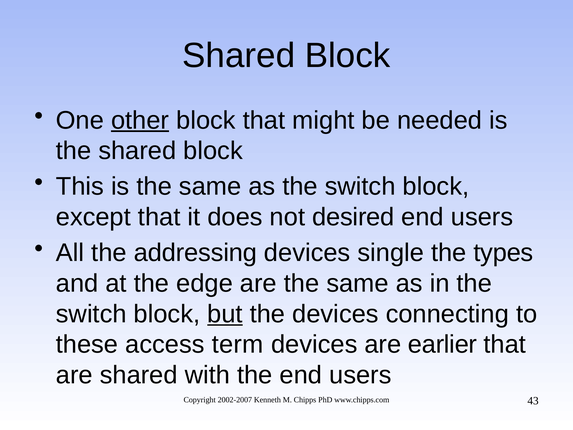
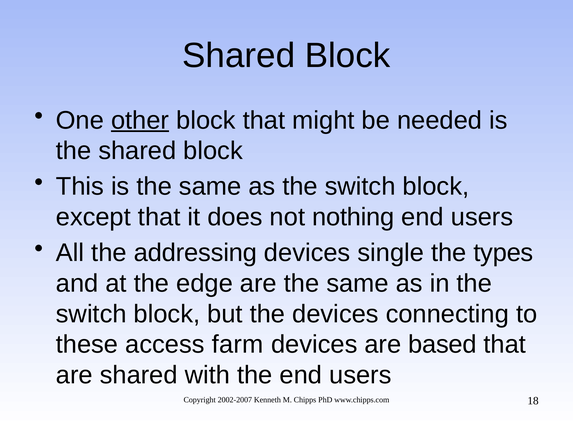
desired: desired -> nothing
but underline: present -> none
term: term -> farm
earlier: earlier -> based
43: 43 -> 18
